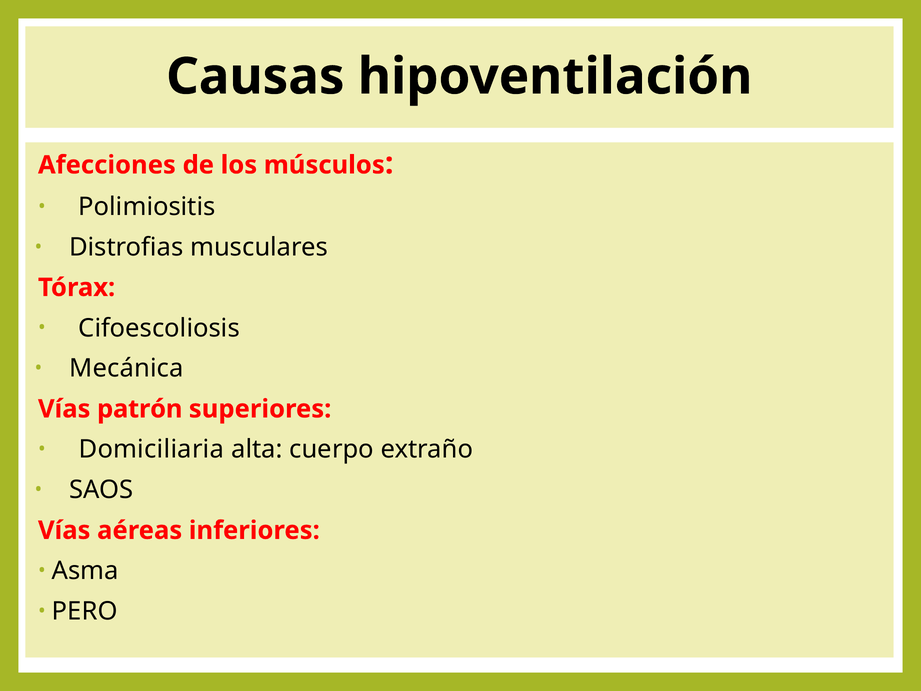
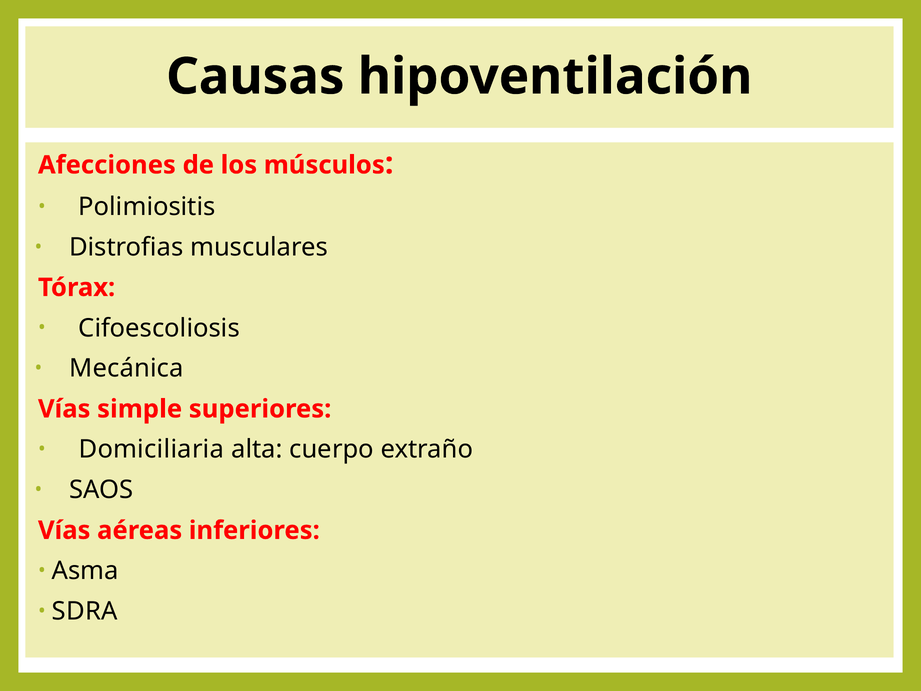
patrón: patrón -> simple
PERO: PERO -> SDRA
